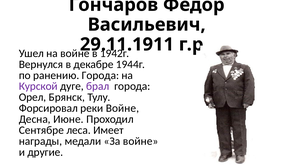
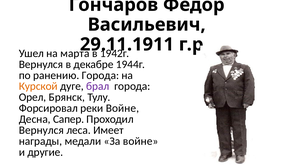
на войне: войне -> марта
Курской colour: purple -> orange
Июне: Июне -> Сапер
Сентябре at (41, 130): Сентябре -> Вернулся
